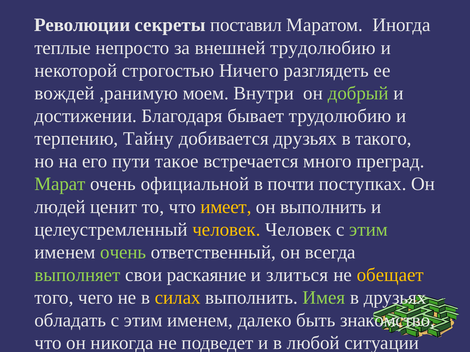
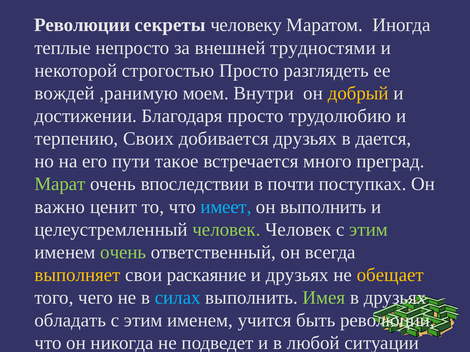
поставил: поставил -> человеку
внешней трудолюбию: трудолюбию -> трудностями
строгостью Ничего: Ничего -> Просто
добрый colour: light green -> yellow
Благодаря бывает: бывает -> просто
Тайну: Тайну -> Своих
такого: такого -> дается
официальной: официальной -> впоследствии
людей: людей -> важно
имеет colour: yellow -> light blue
человек at (227, 230) colour: yellow -> light green
выполняет colour: light green -> yellow
и злиться: злиться -> друзьях
силах colour: yellow -> light blue
далеко: далеко -> учится
быть знакомство: знакомство -> революции
